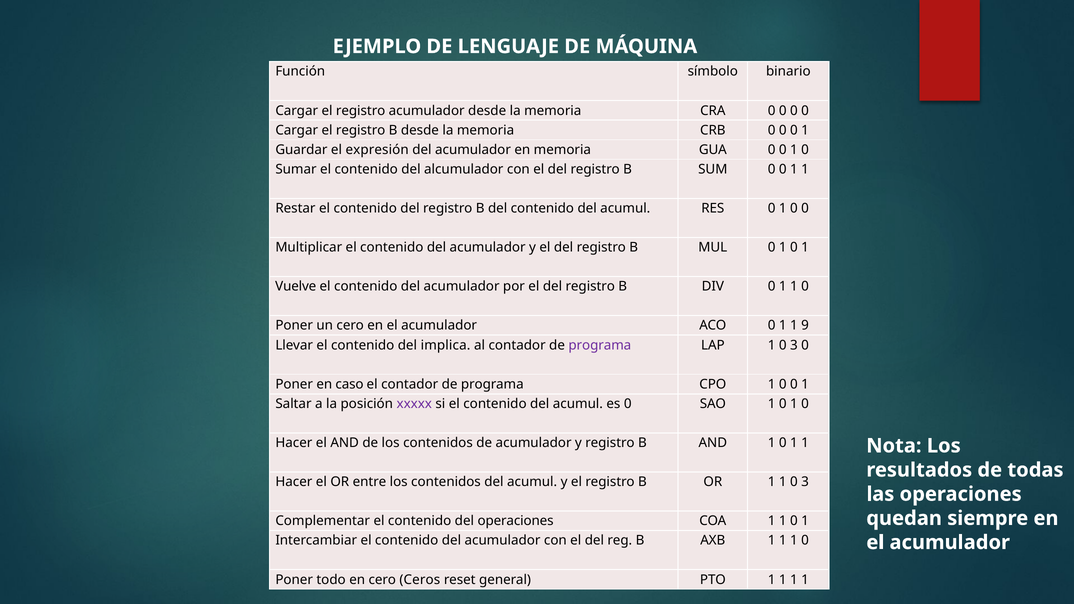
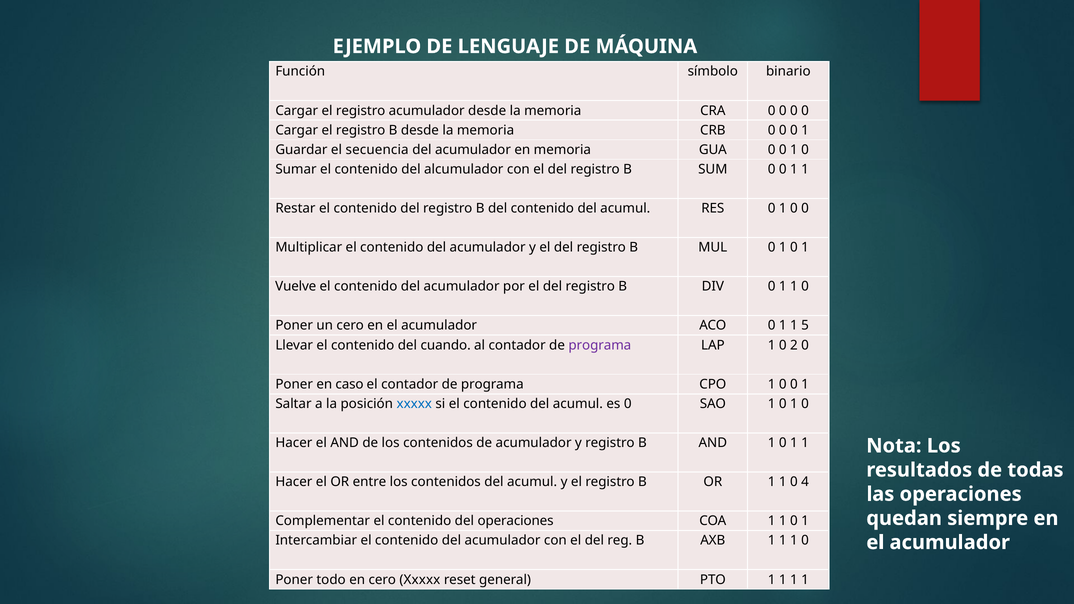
expresión: expresión -> secuencia
9: 9 -> 5
implica: implica -> cuando
LAP 1 0 3: 3 -> 2
xxxxx at (414, 404) colour: purple -> blue
1 1 0 3: 3 -> 4
cero Ceros: Ceros -> Xxxxx
